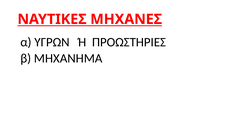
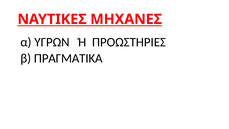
ΜΗΧΑΝΗΜΑ: ΜΗΧΑΝΗΜΑ -> ΠΡΑΓΜΑΤΙΚΑ
